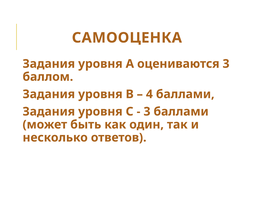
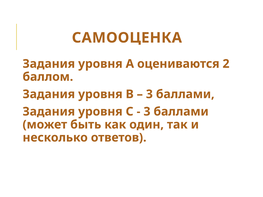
оцениваются 3: 3 -> 2
4 at (149, 94): 4 -> 3
